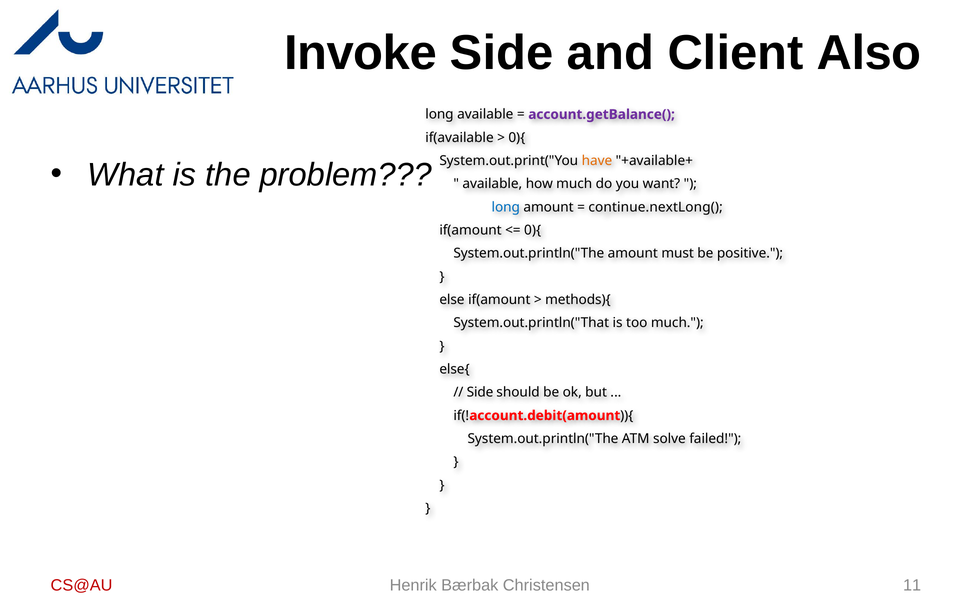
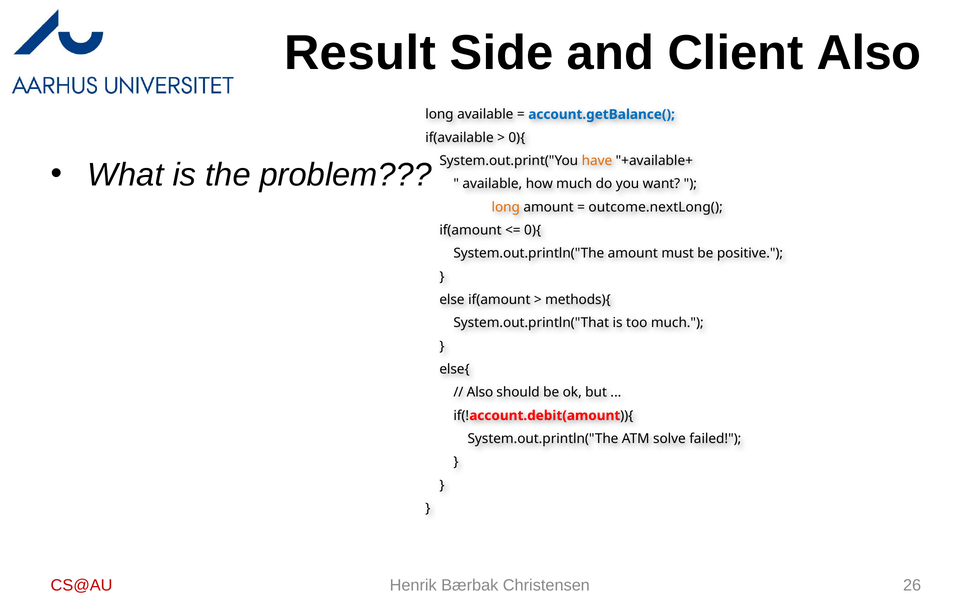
Invoke: Invoke -> Result
account.getBalance( colour: purple -> blue
long at (506, 207) colour: blue -> orange
continue.nextLong(: continue.nextLong( -> outcome.nextLong(
Side at (480, 392): Side -> Also
11: 11 -> 26
